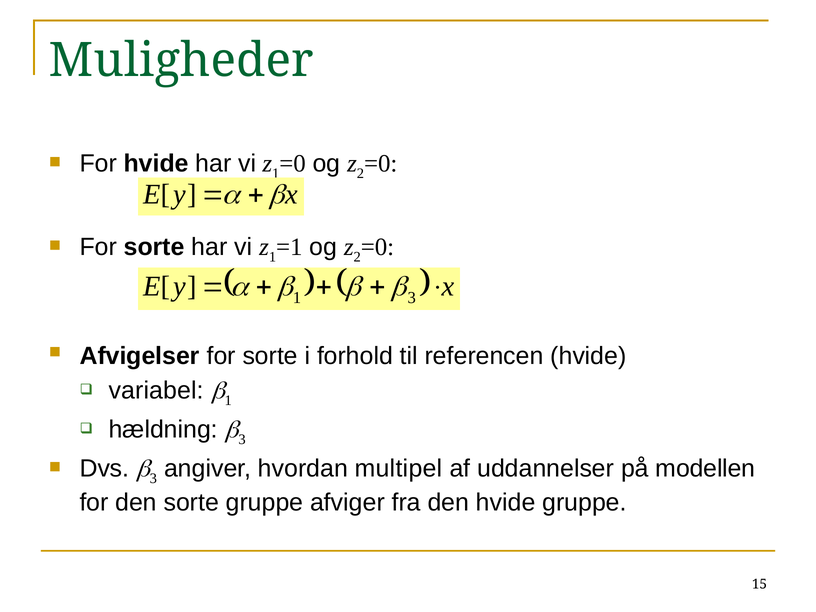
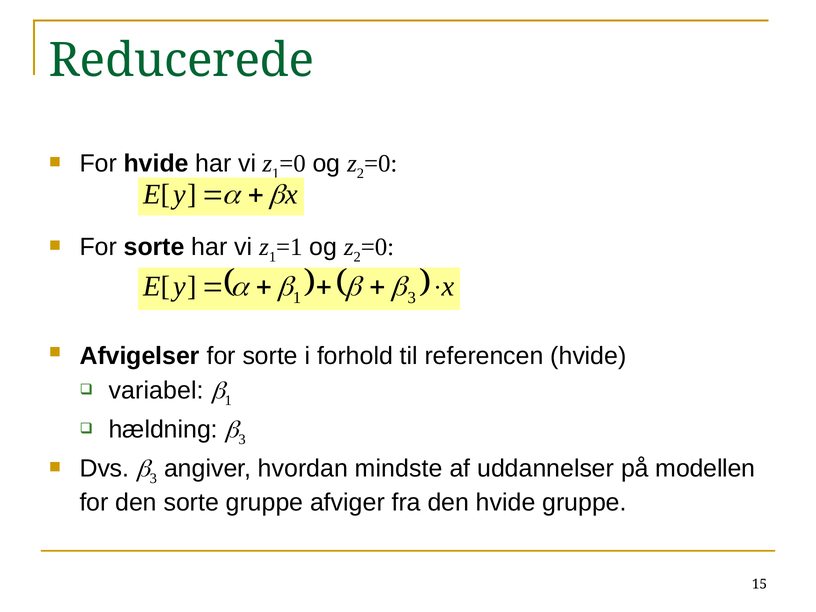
Muligheder: Muligheder -> Reducerede
multipel: multipel -> mindste
